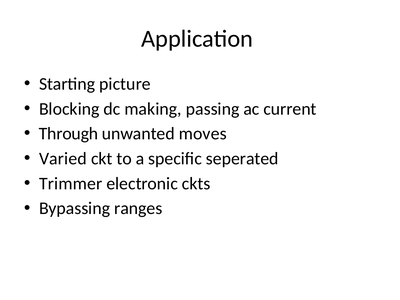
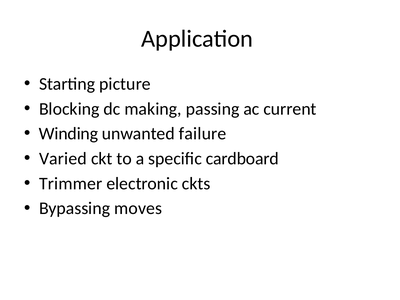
Through: Through -> Winding
moves: moves -> failure
seperated: seperated -> cardboard
ranges: ranges -> moves
